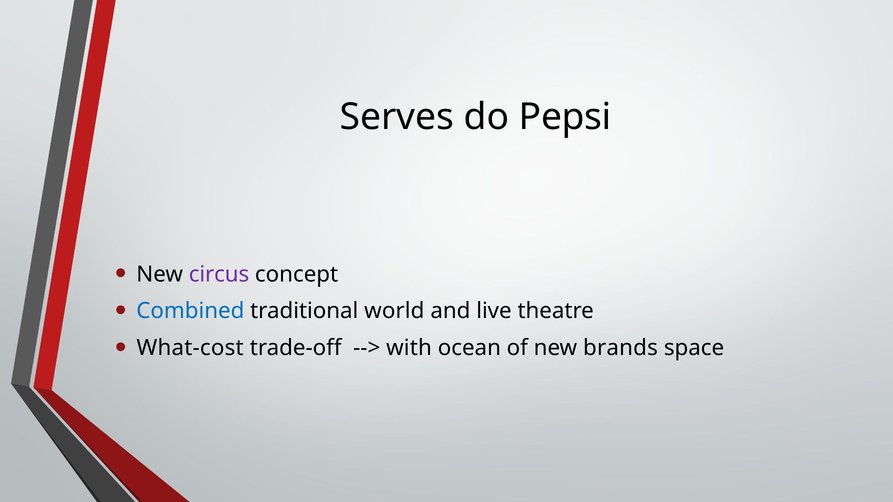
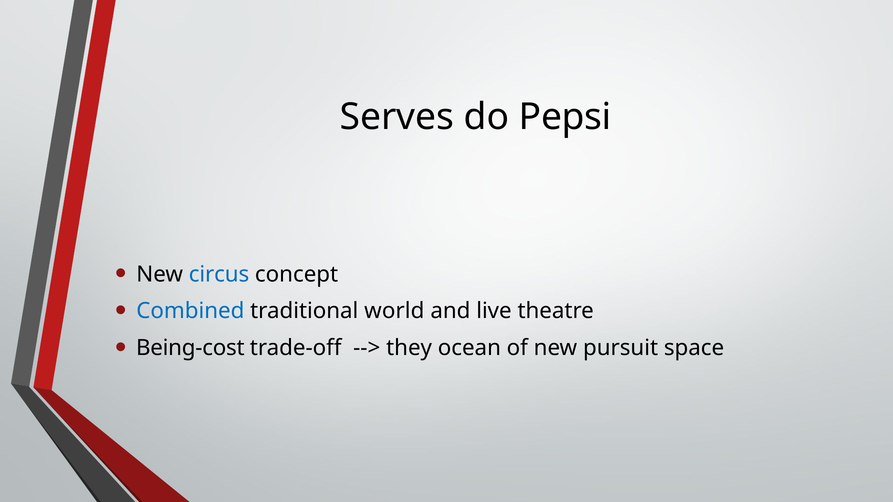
circus colour: purple -> blue
What-cost: What-cost -> Being-cost
with: with -> they
brands: brands -> pursuit
